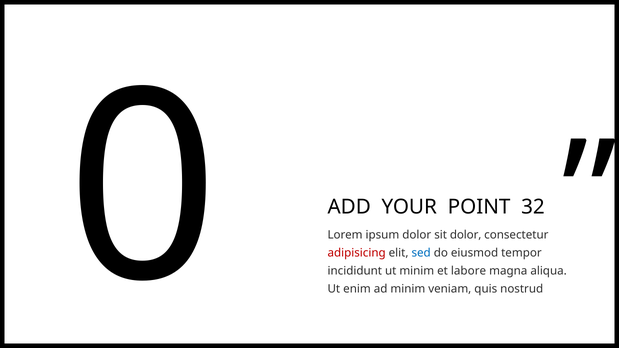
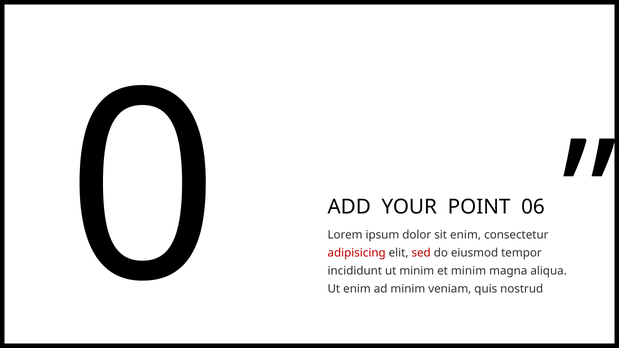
32: 32 -> 06
sit dolor: dolor -> enim
sed colour: blue -> red
et labore: labore -> minim
